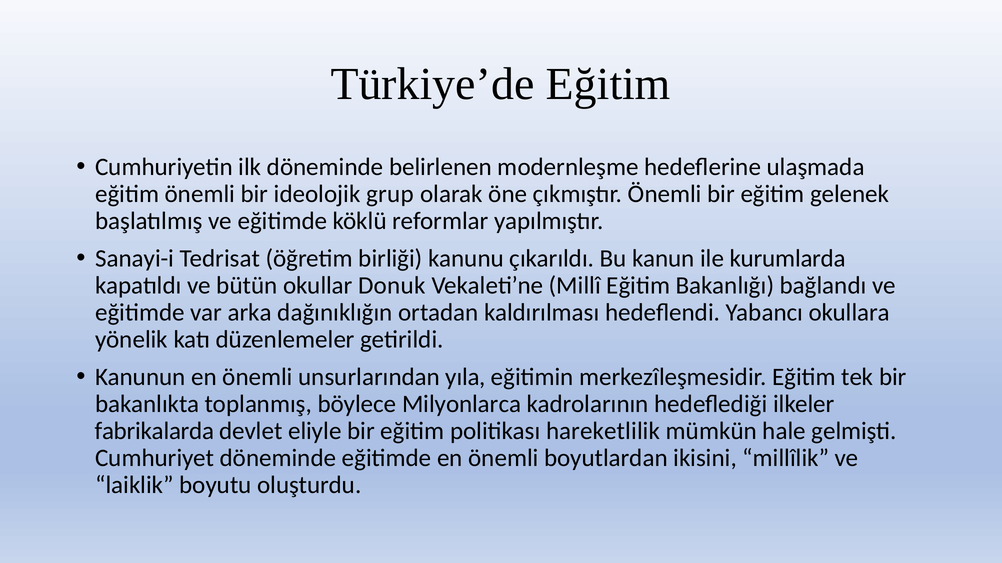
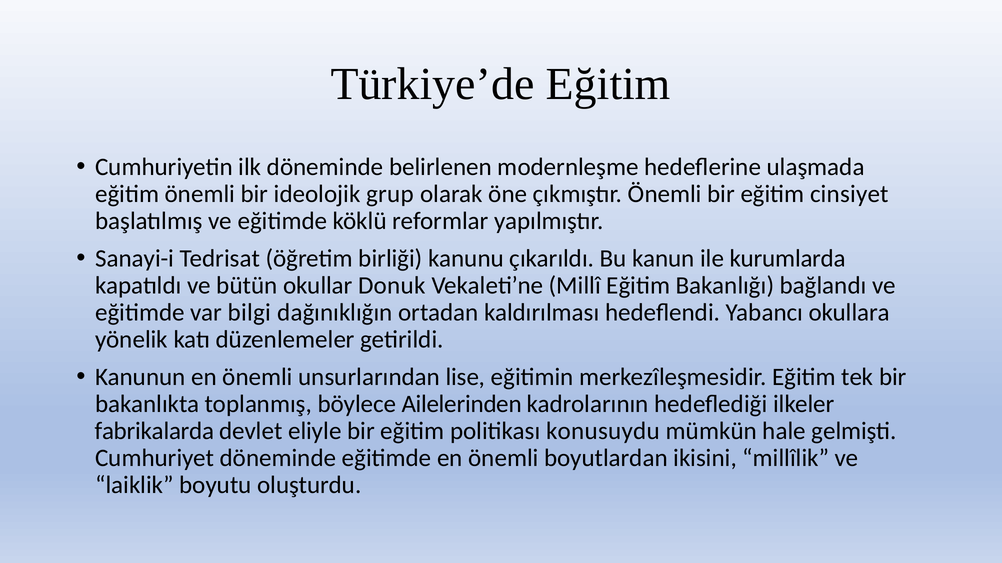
gelenek: gelenek -> cinsiyet
arka: arka -> bilgi
yıla: yıla -> lise
Milyonlarca: Milyonlarca -> Ailelerinden
hareketlilik: hareketlilik -> konusuydu
